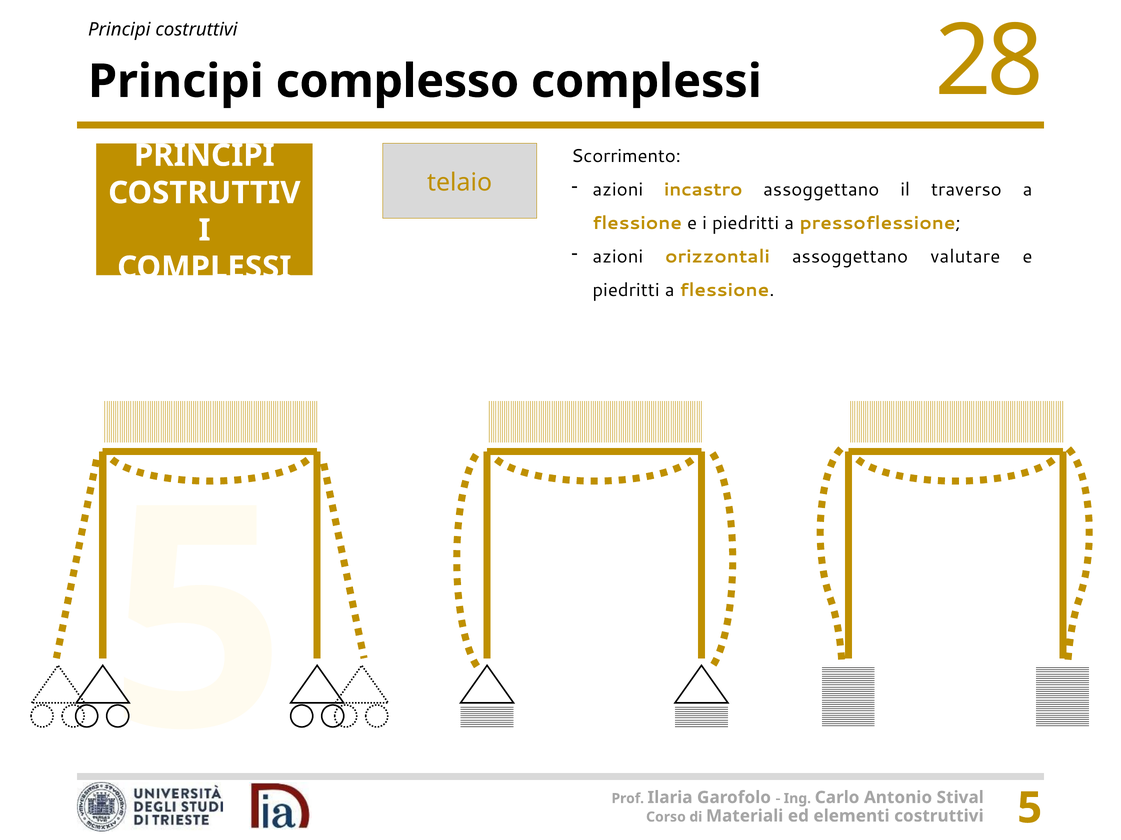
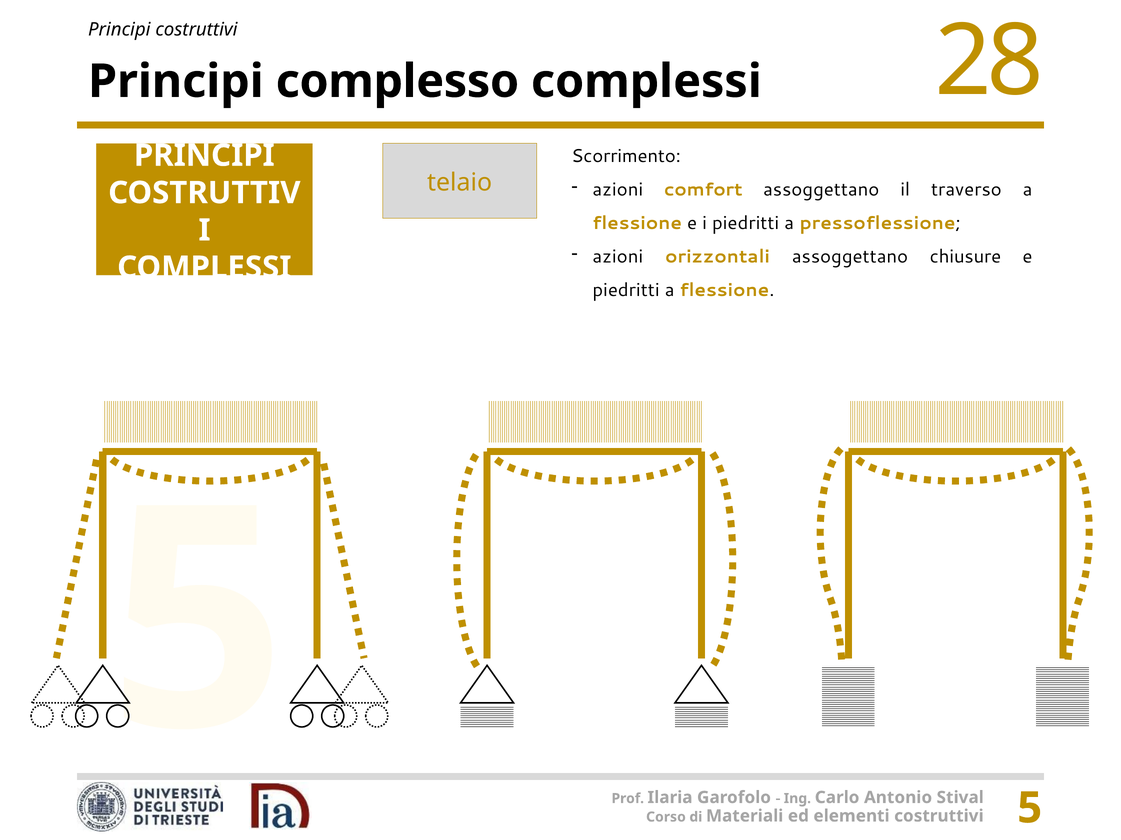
incastro: incastro -> comfort
valutare: valutare -> chiusure
